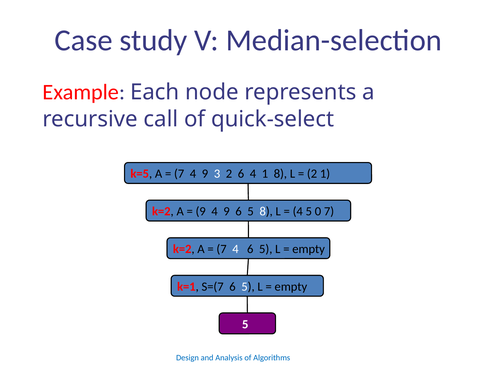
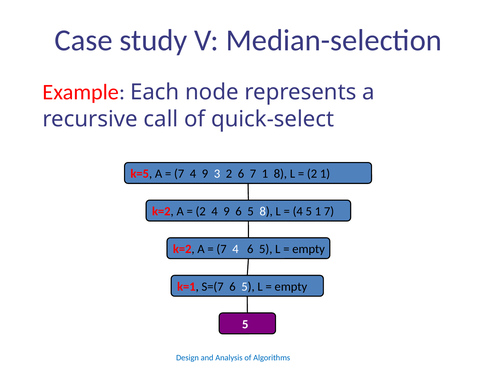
6 4: 4 -> 7
9 at (201, 211): 9 -> 2
5 0: 0 -> 1
